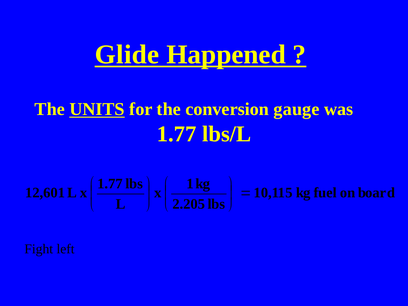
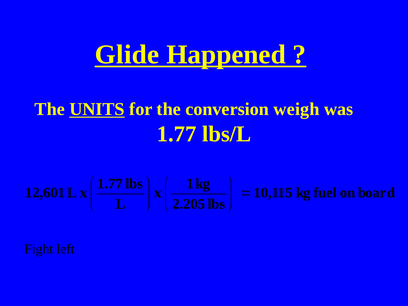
gauge: gauge -> weigh
